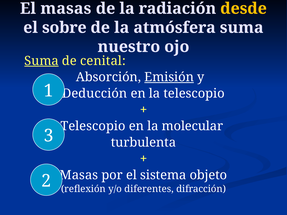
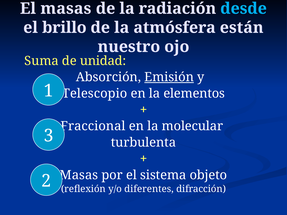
desde colour: yellow -> light blue
sobre: sobre -> brillo
atmósfera suma: suma -> están
Suma at (42, 61) underline: present -> none
cenital: cenital -> unidad
Deducción: Deducción -> Telescopio
la telescopio: telescopio -> elementos
Telescopio at (93, 126): Telescopio -> Fraccional
